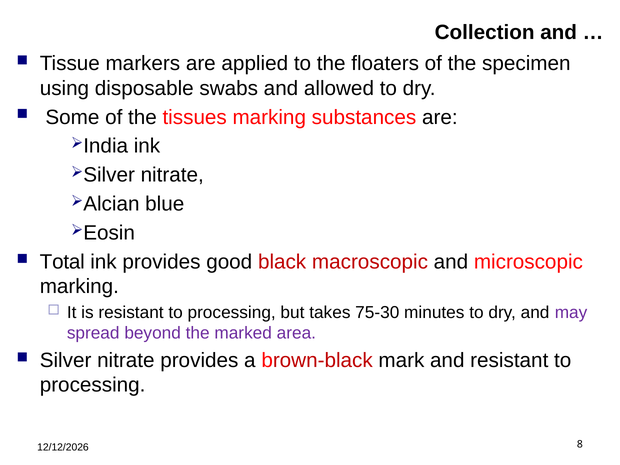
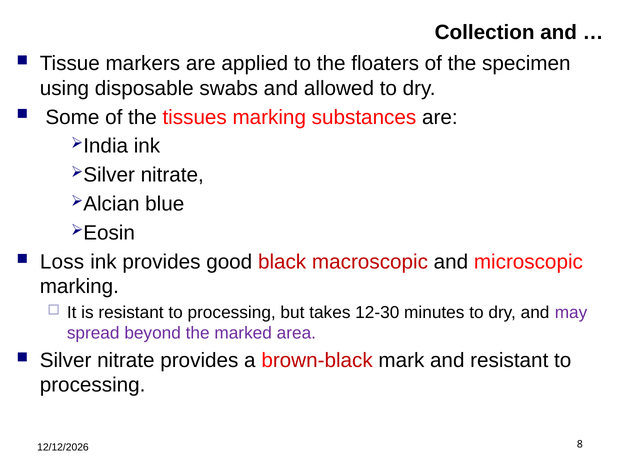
Total: Total -> Loss
75-30: 75-30 -> 12-30
